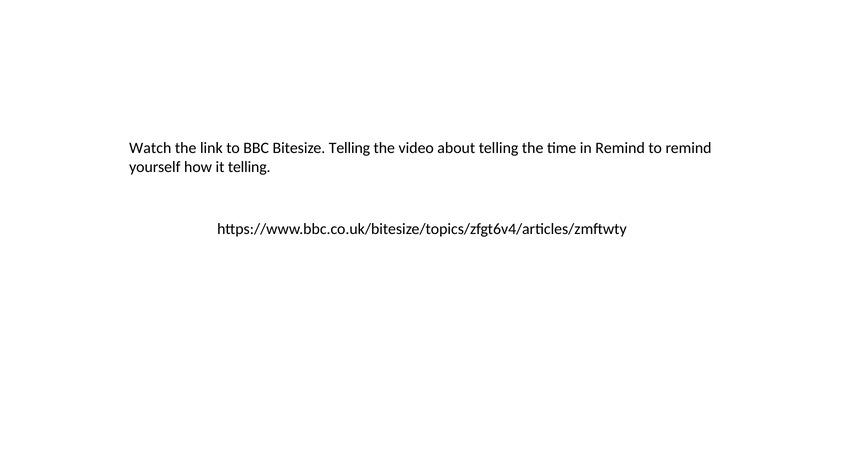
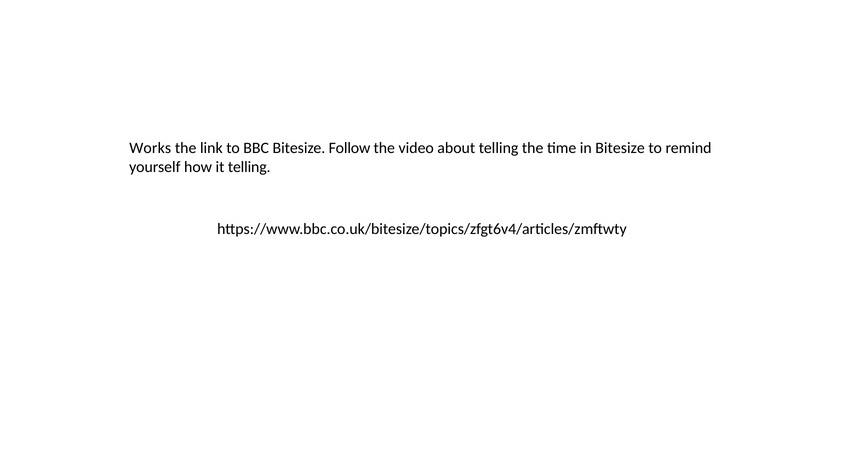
Watch: Watch -> Works
Bitesize Telling: Telling -> Follow
in Remind: Remind -> Bitesize
